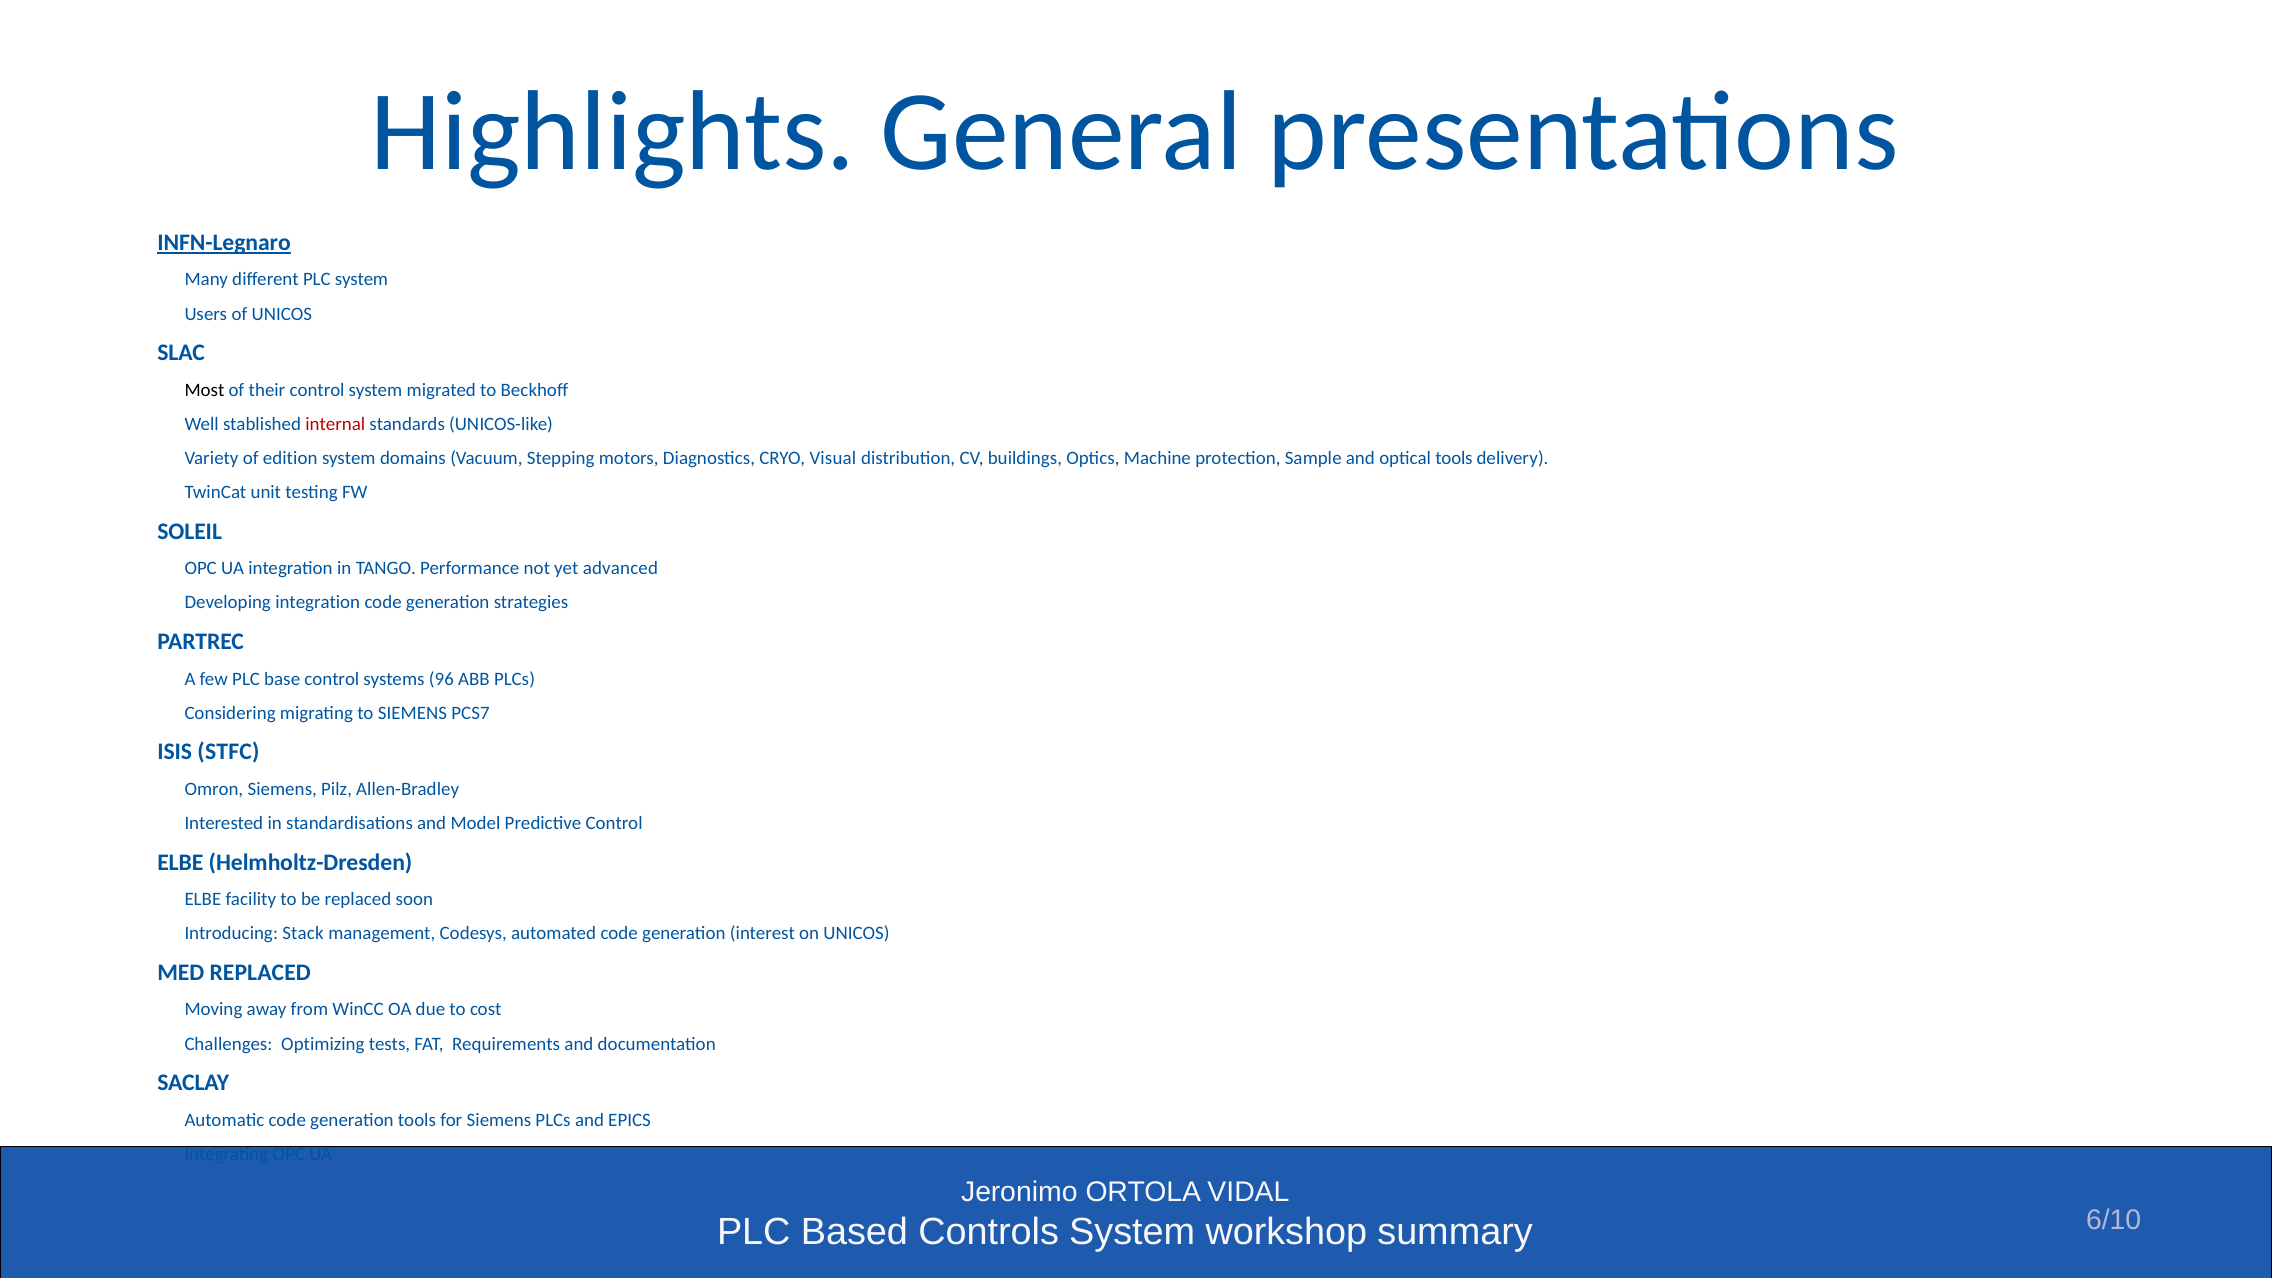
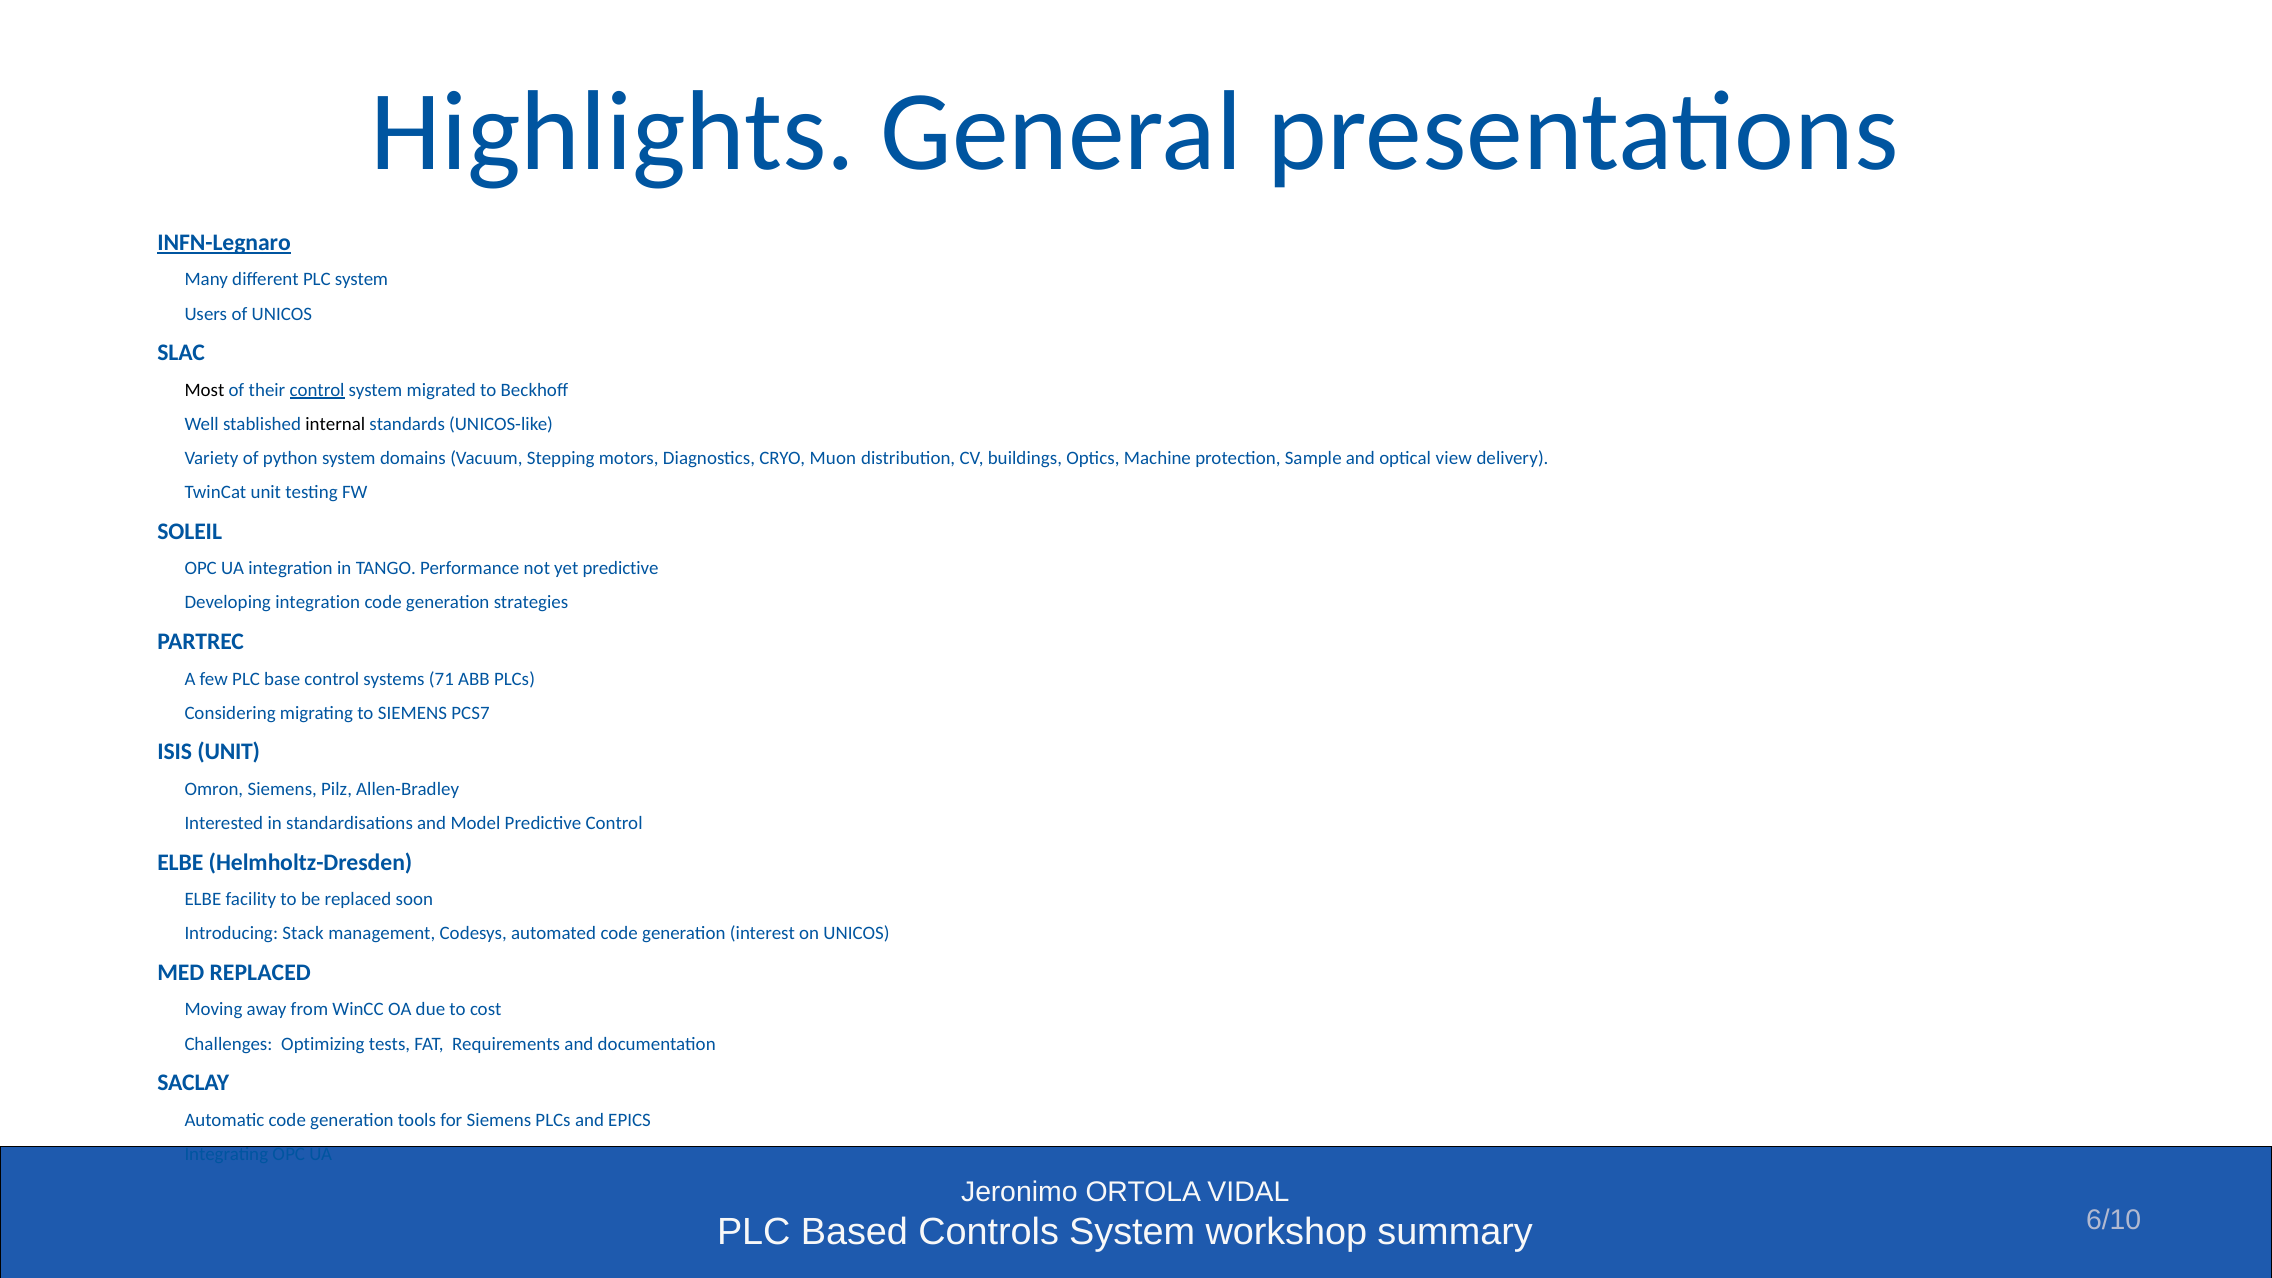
control at (317, 390) underline: none -> present
internal colour: red -> black
edition: edition -> python
Visual: Visual -> Muon
optical tools: tools -> view
yet advanced: advanced -> predictive
96: 96 -> 71
ISIS STFC: STFC -> UNIT
